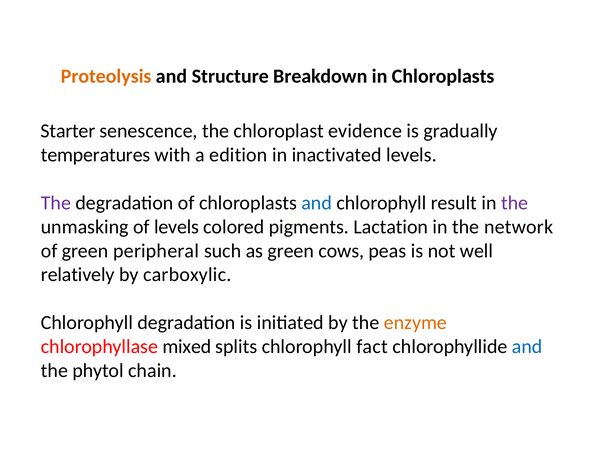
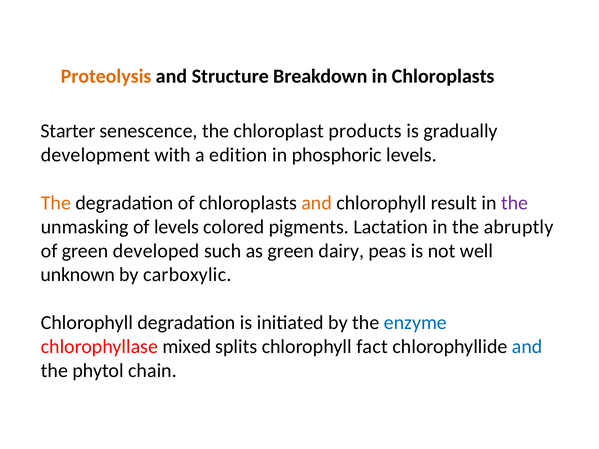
evidence: evidence -> products
temperatures: temperatures -> development
inactivated: inactivated -> phosphoric
The at (56, 203) colour: purple -> orange
and at (317, 203) colour: blue -> orange
network: network -> abruptly
peripheral: peripheral -> developed
cows: cows -> dairy
relatively: relatively -> unknown
enzyme colour: orange -> blue
